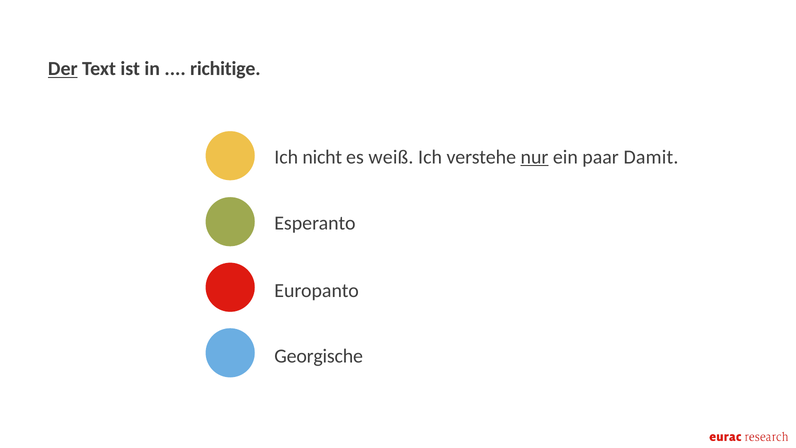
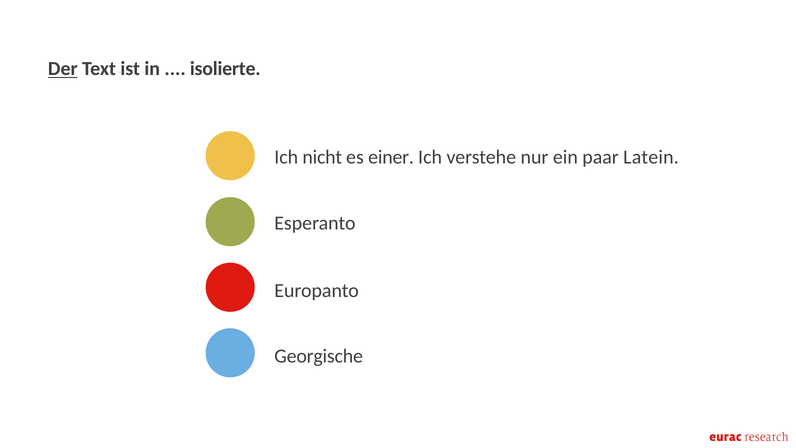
richitige: richitige -> isolierte
weiß: weiß -> einer
nur underline: present -> none
Damit: Damit -> Latein
